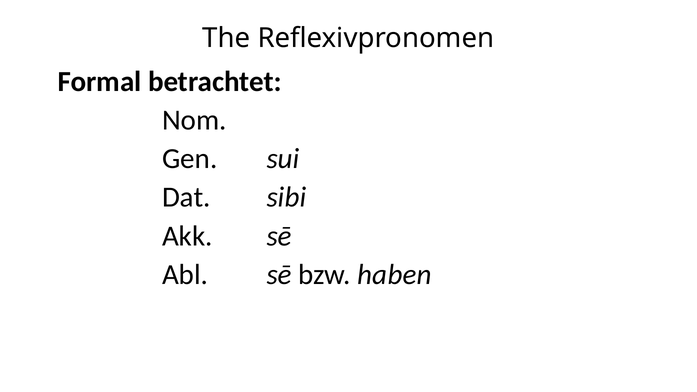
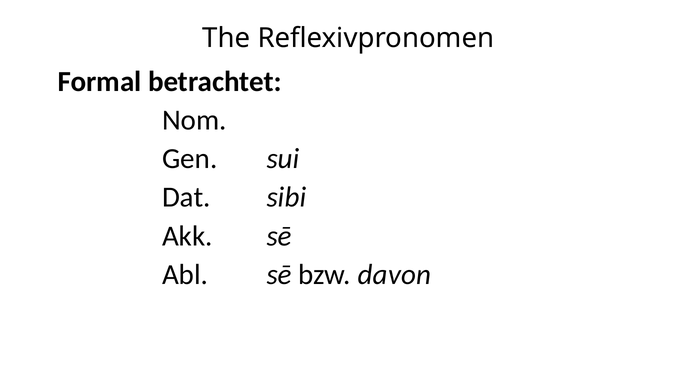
haben: haben -> davon
